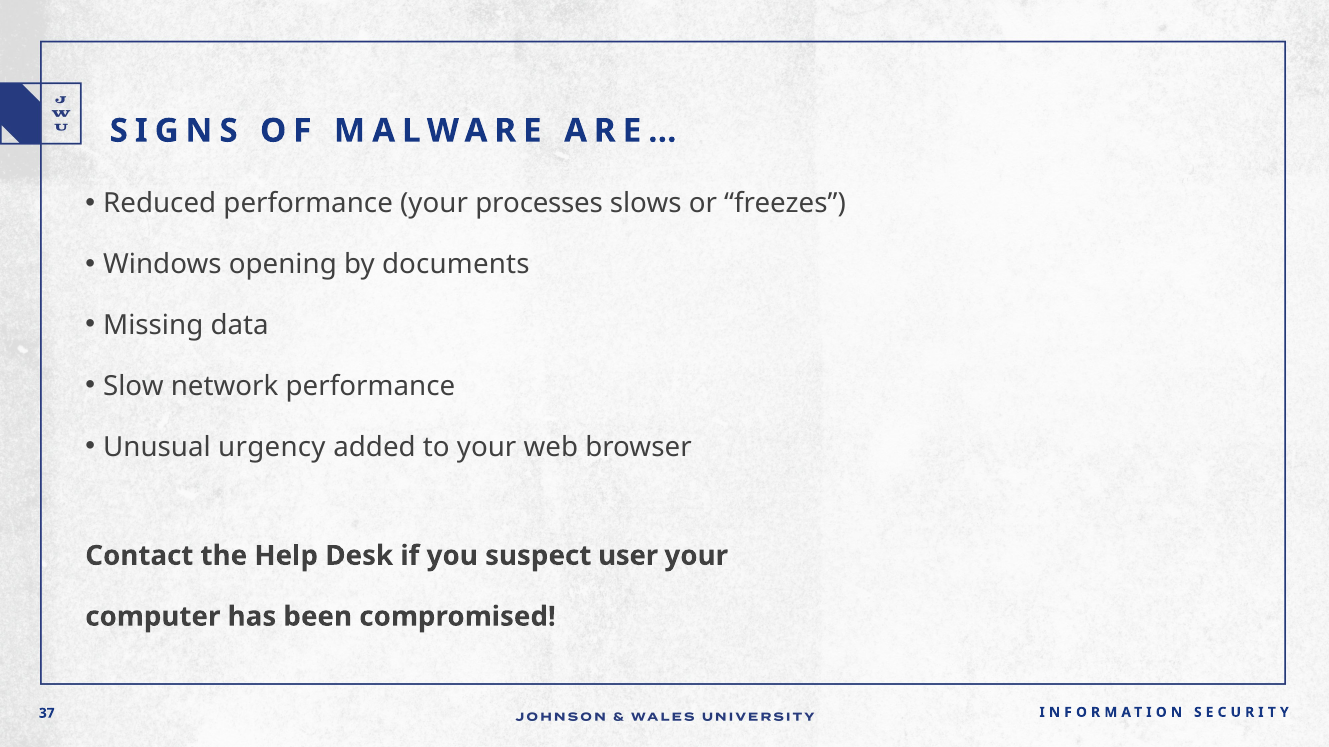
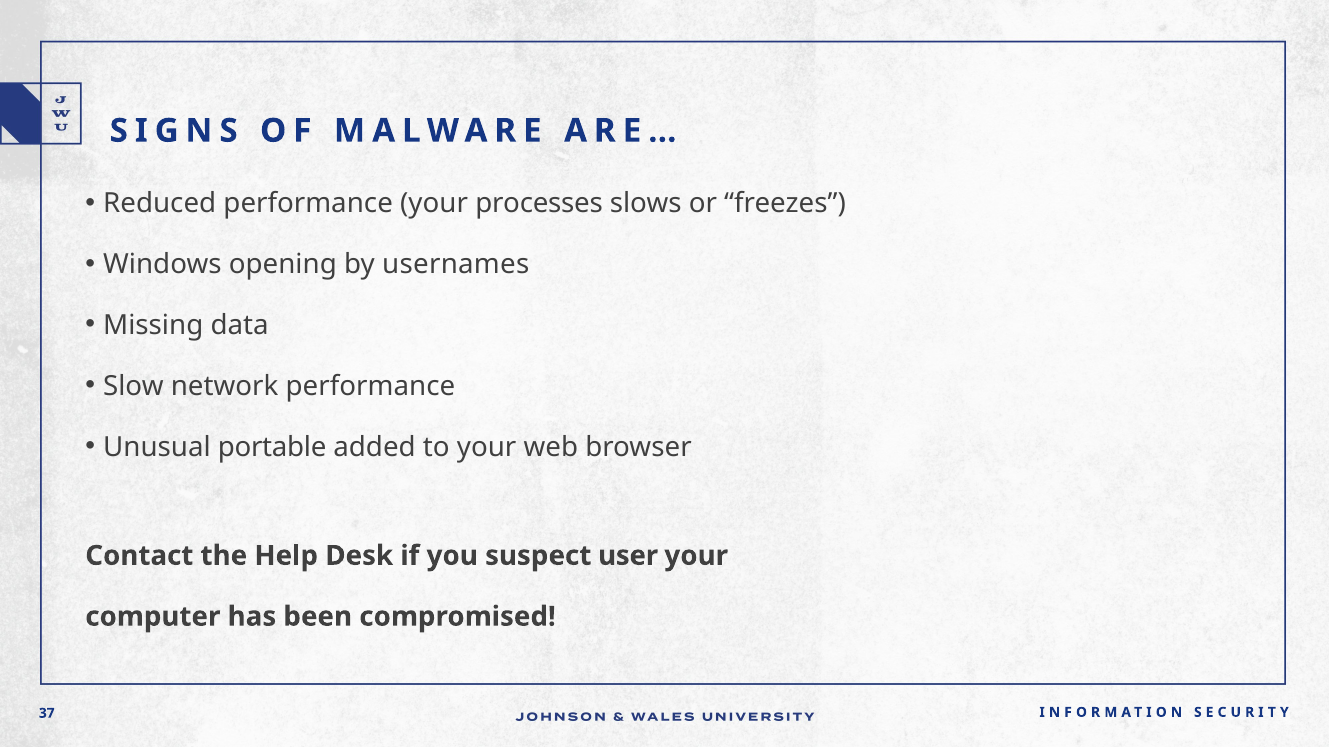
documents: documents -> usernames
urgency: urgency -> portable
